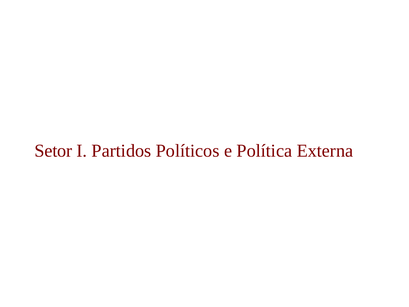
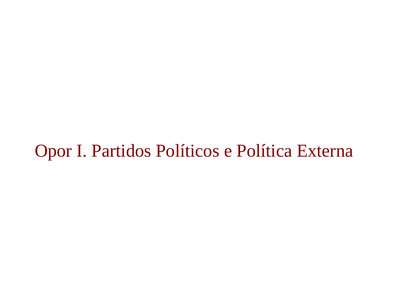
Setor: Setor -> Opor
